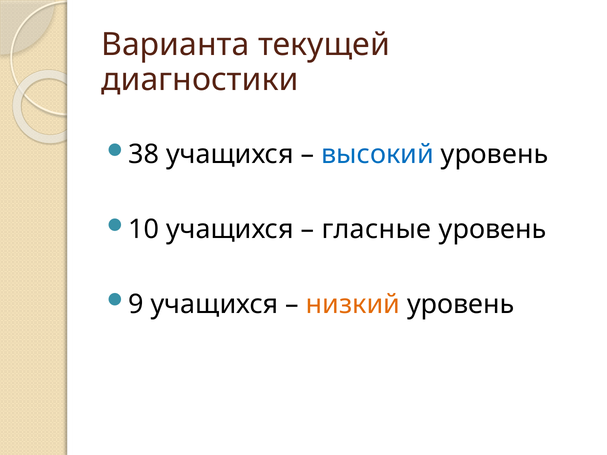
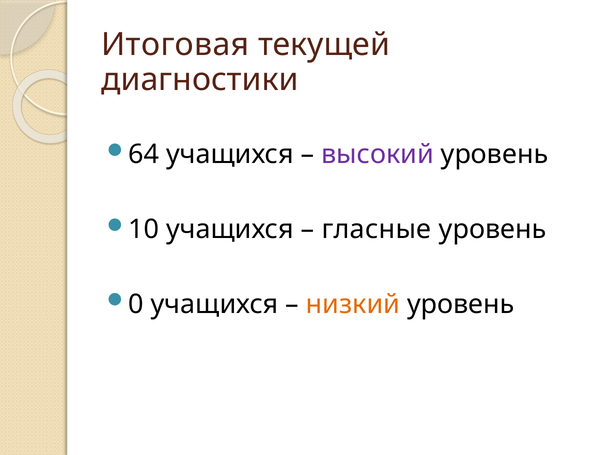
Варианта: Варианта -> Итоговая
38: 38 -> 64
высокий colour: blue -> purple
9: 9 -> 0
